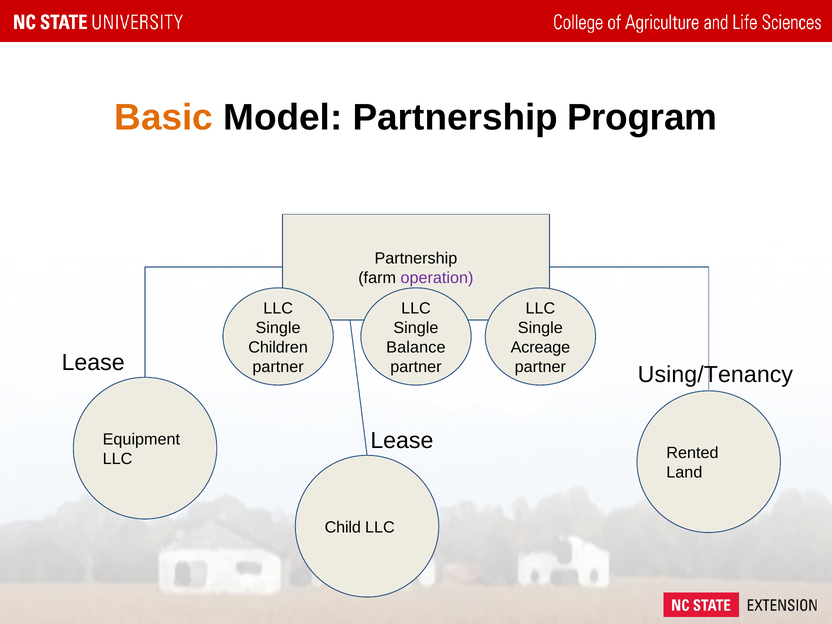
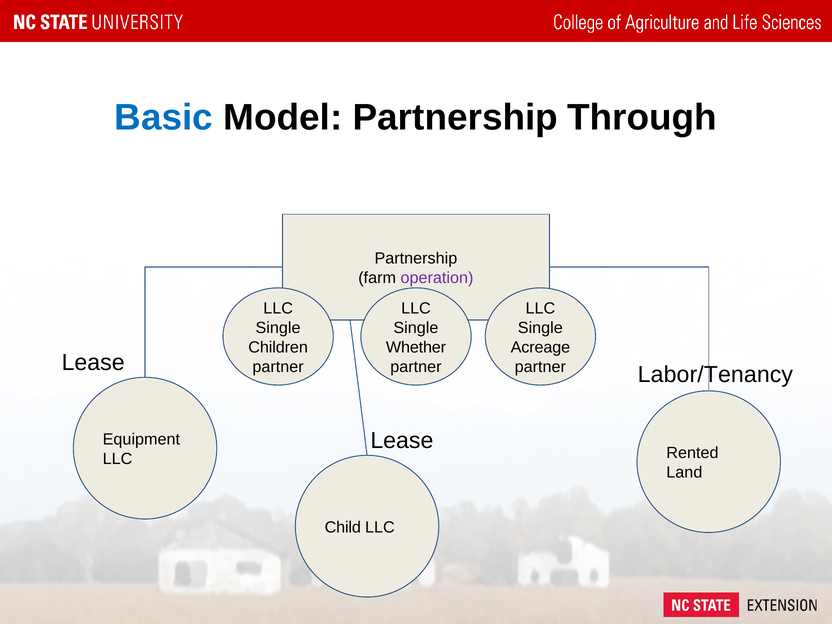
Basic colour: orange -> blue
Program: Program -> Through
Balance: Balance -> Whether
Using/Tenancy: Using/Tenancy -> Labor/Tenancy
